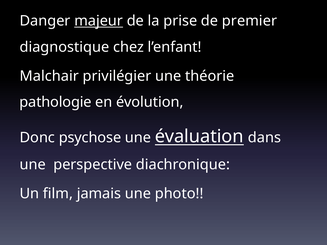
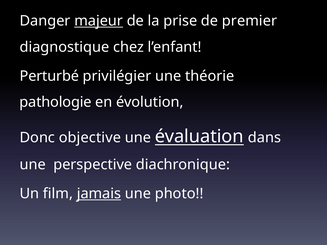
Malchair: Malchair -> Perturbé
psychose: psychose -> objective
jamais underline: none -> present
